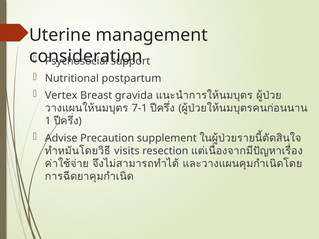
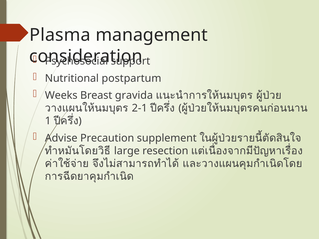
Uterine: Uterine -> Plasma
Vertex: Vertex -> Weeks
7-1: 7-1 -> 2-1
visits: visits -> large
